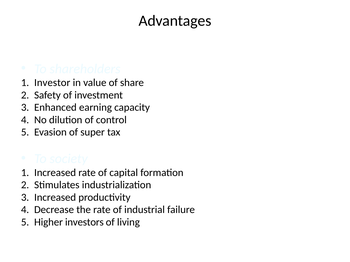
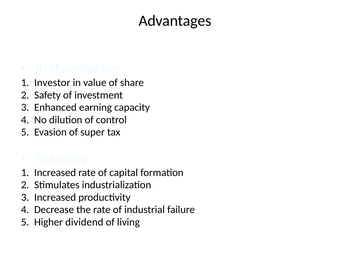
investors: investors -> dividend
